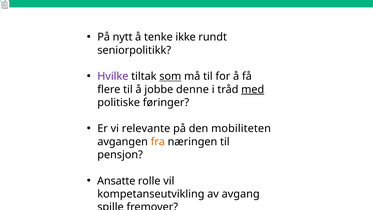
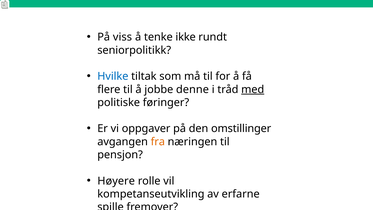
nytt: nytt -> viss
Hvilke colour: purple -> blue
som underline: present -> none
relevante: relevante -> oppgaver
mobiliteten: mobiliteten -> omstillinger
Ansatte: Ansatte -> Høyere
avgang: avgang -> erfarne
